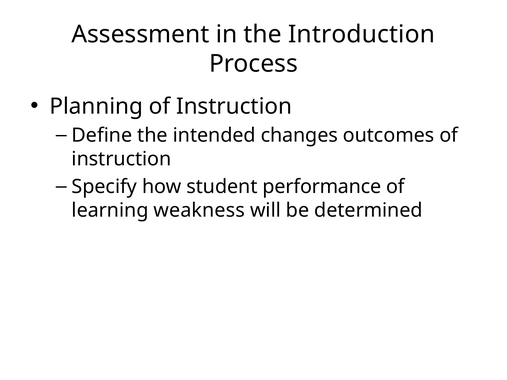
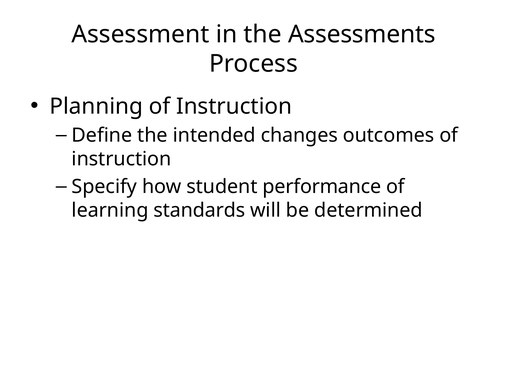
Introduction: Introduction -> Assessments
weakness: weakness -> standards
